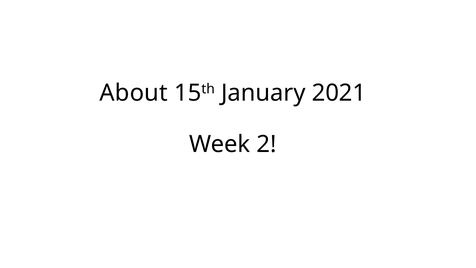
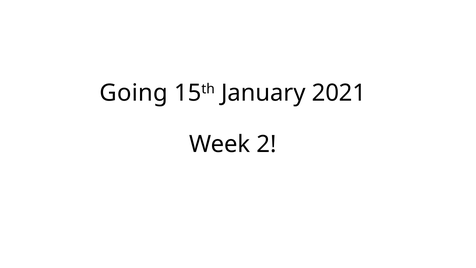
About: About -> Going
